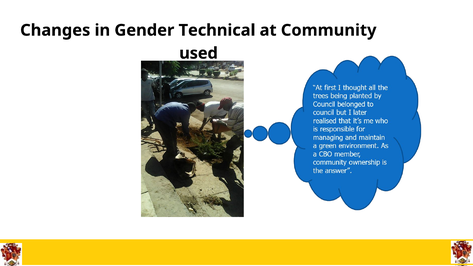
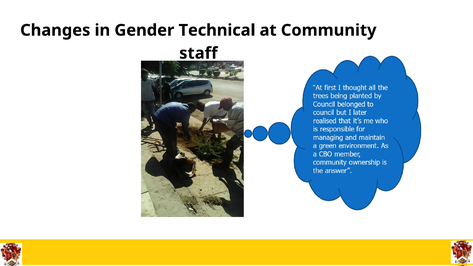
used: used -> staff
